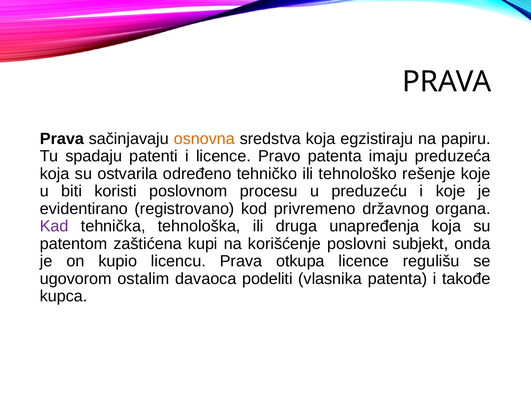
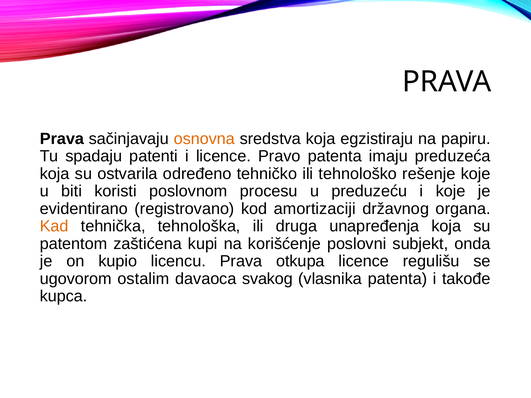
privremeno: privremeno -> amortizaciji
Kad colour: purple -> orange
podeliti: podeliti -> svakog
